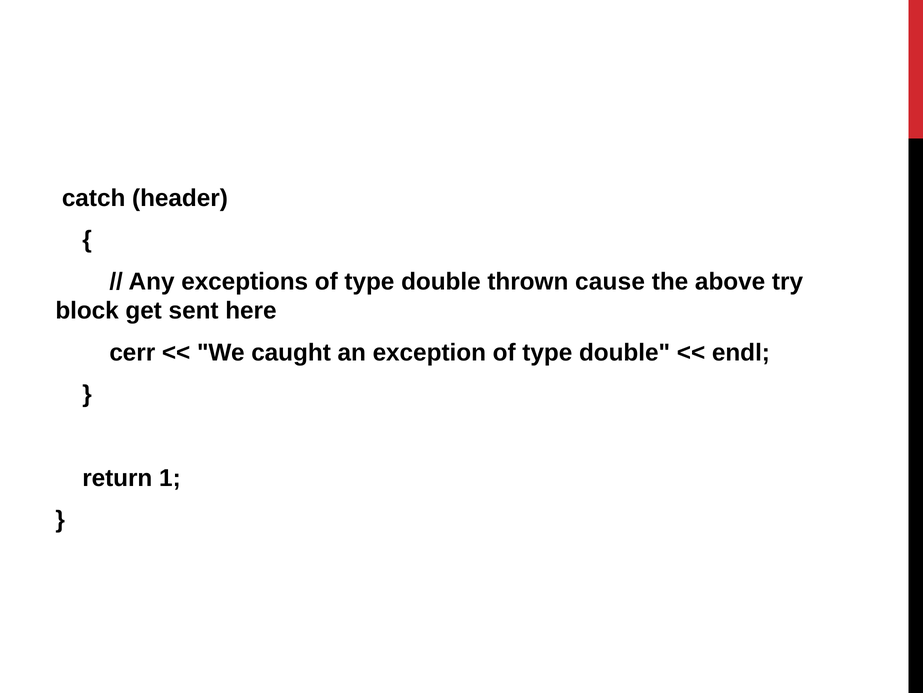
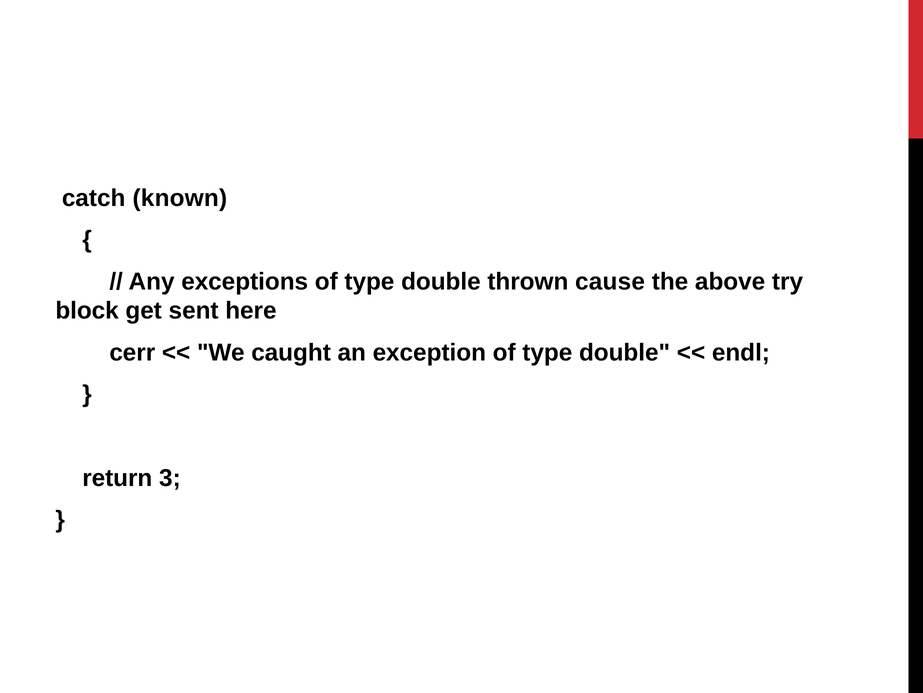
header: header -> known
1: 1 -> 3
